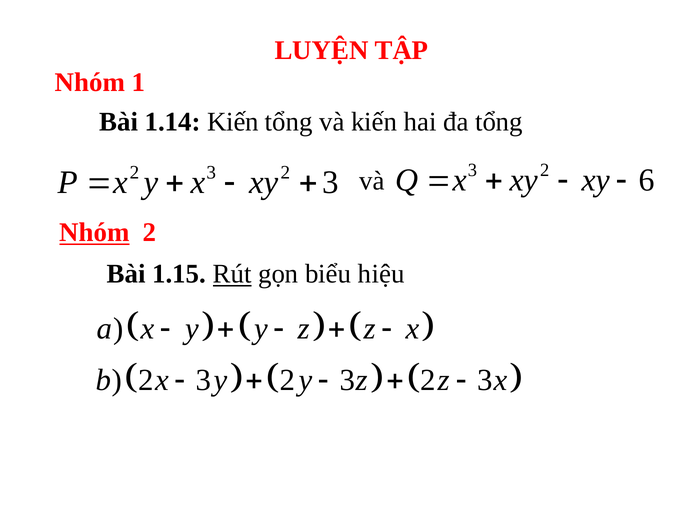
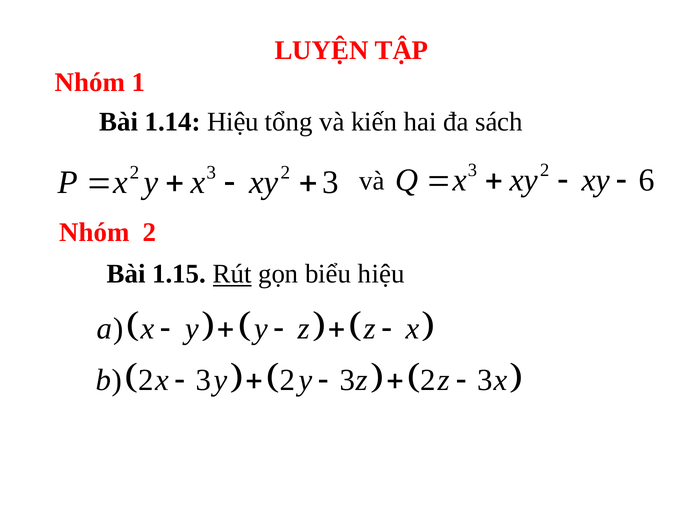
1.14 Kiến: Kiến -> Hiệu
đa tổng: tổng -> sách
Nhóm at (94, 232) underline: present -> none
